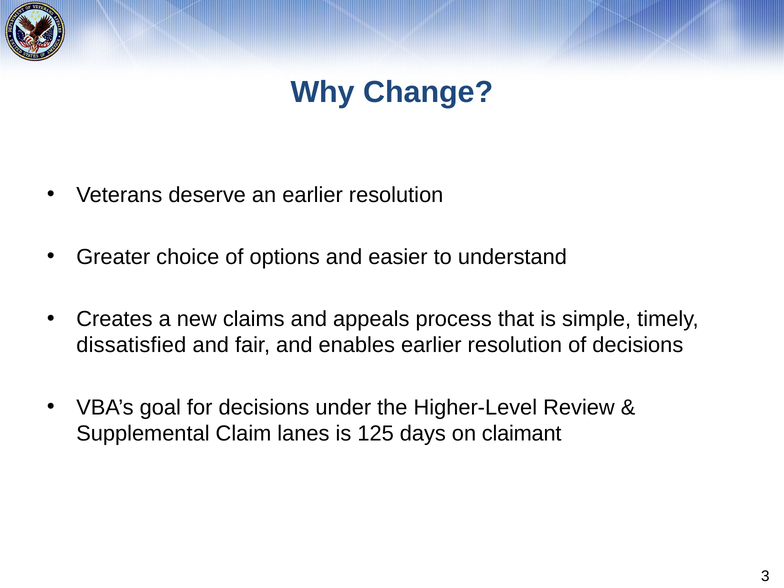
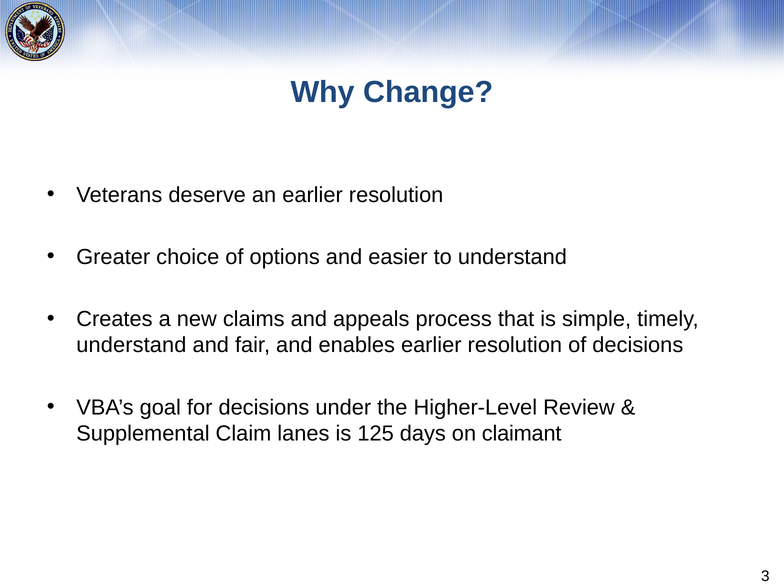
dissatisfied at (131, 345): dissatisfied -> understand
